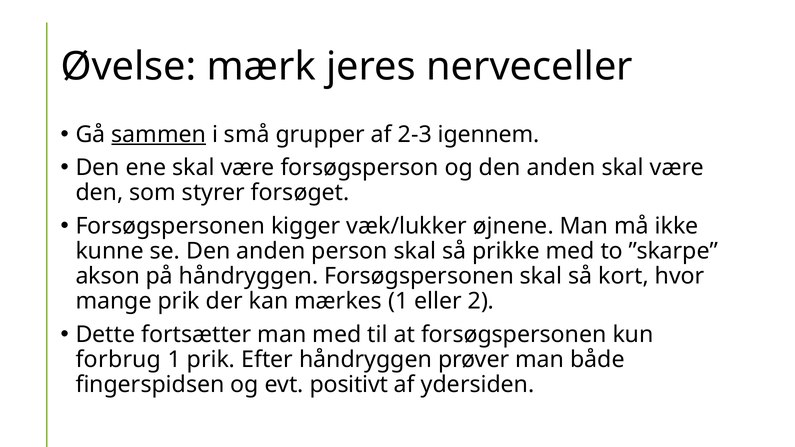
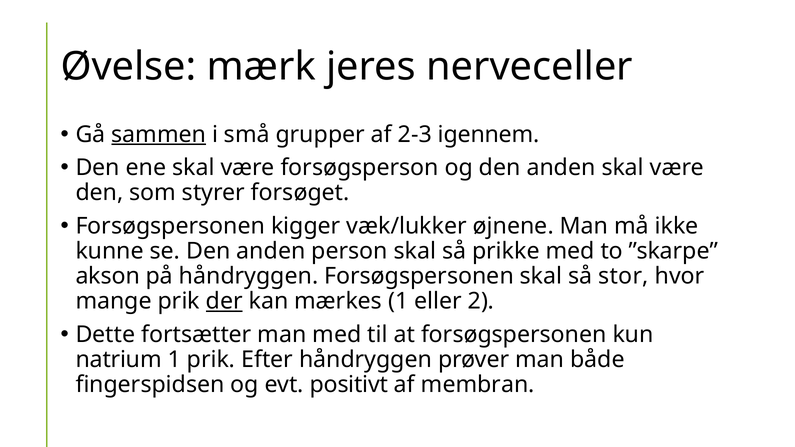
kort: kort -> stor
der underline: none -> present
forbrug: forbrug -> natrium
ydersiden: ydersiden -> membran
